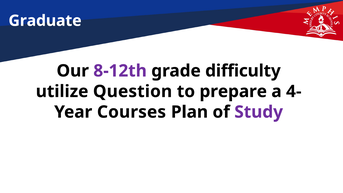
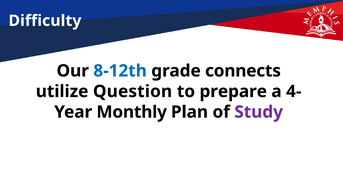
Graduate: Graduate -> Difficulty
8-12th colour: purple -> blue
difficulty: difficulty -> connects
Courses: Courses -> Monthly
